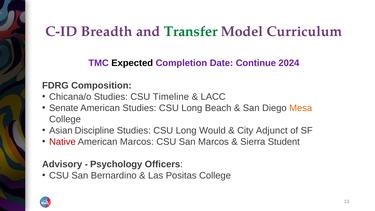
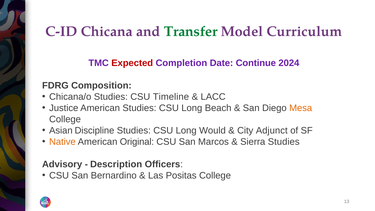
Breadth: Breadth -> Chicana
Expected colour: black -> red
Senate: Senate -> Justice
Native colour: red -> orange
American Marcos: Marcos -> Original
Sierra Student: Student -> Studies
Psychology: Psychology -> Description
